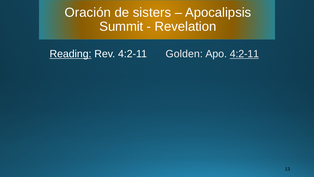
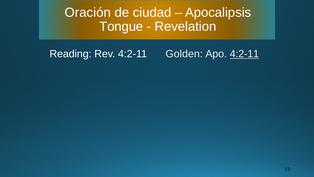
sisters: sisters -> ciudad
Summit: Summit -> Tongue
Reading underline: present -> none
